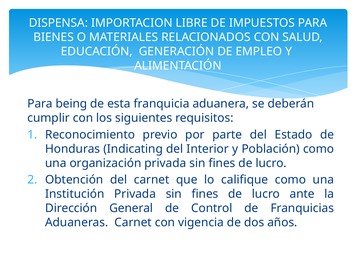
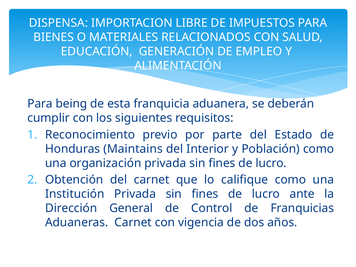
Indicating: Indicating -> Maintains
